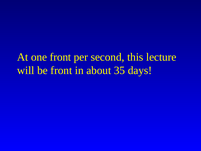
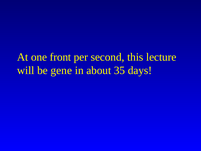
be front: front -> gene
